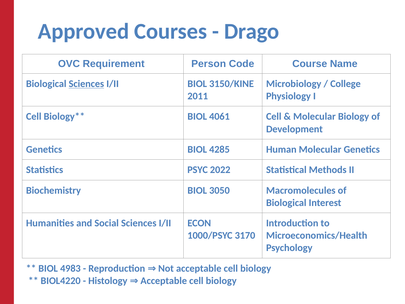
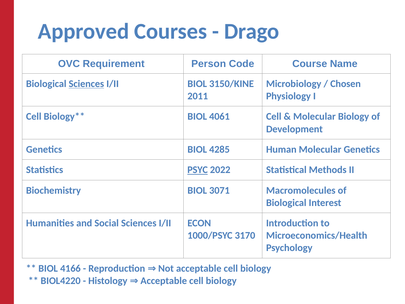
College: College -> Chosen
PSYC underline: none -> present
3050: 3050 -> 3071
4983: 4983 -> 4166
